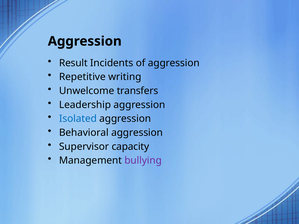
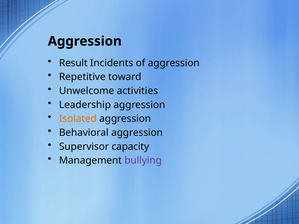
writing: writing -> toward
transfers: transfers -> activities
Isolated colour: blue -> orange
